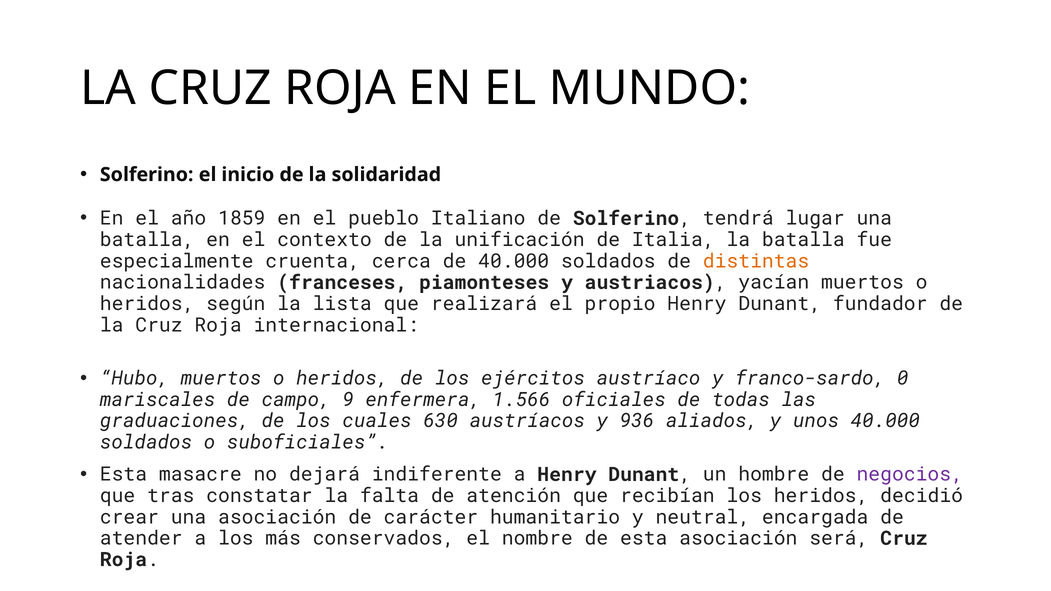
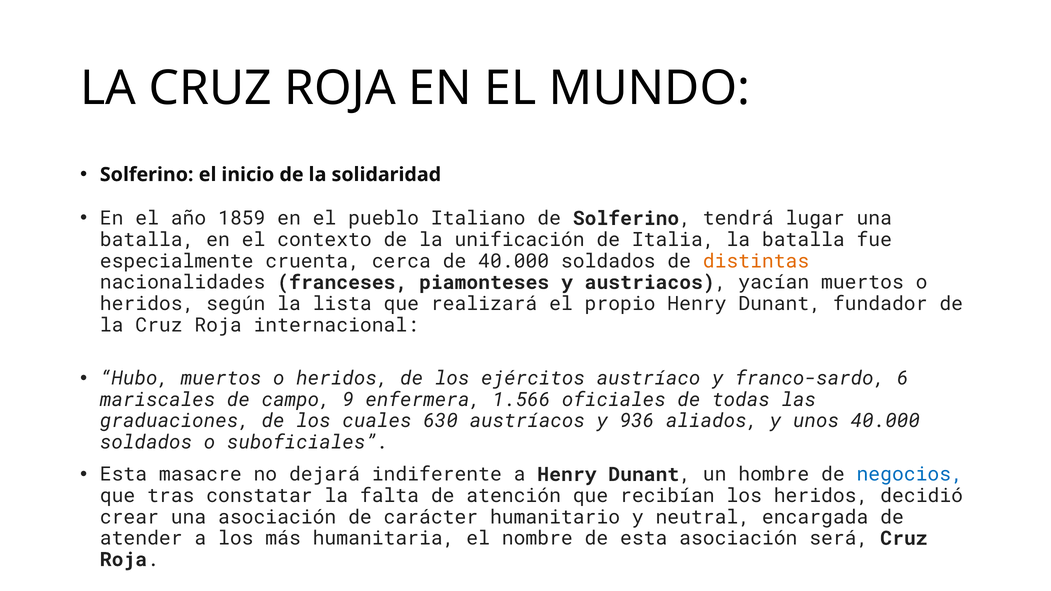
0: 0 -> 6
negocios colour: purple -> blue
conservados: conservados -> humanitaria
